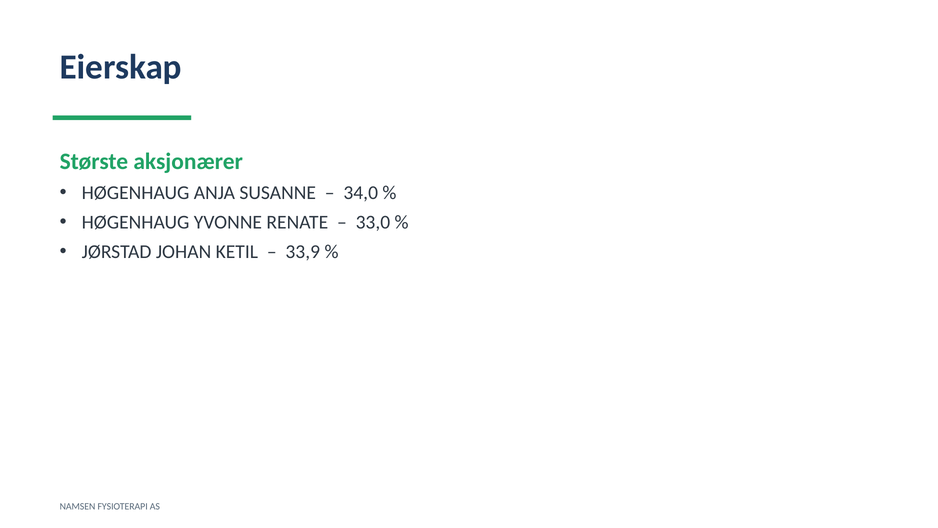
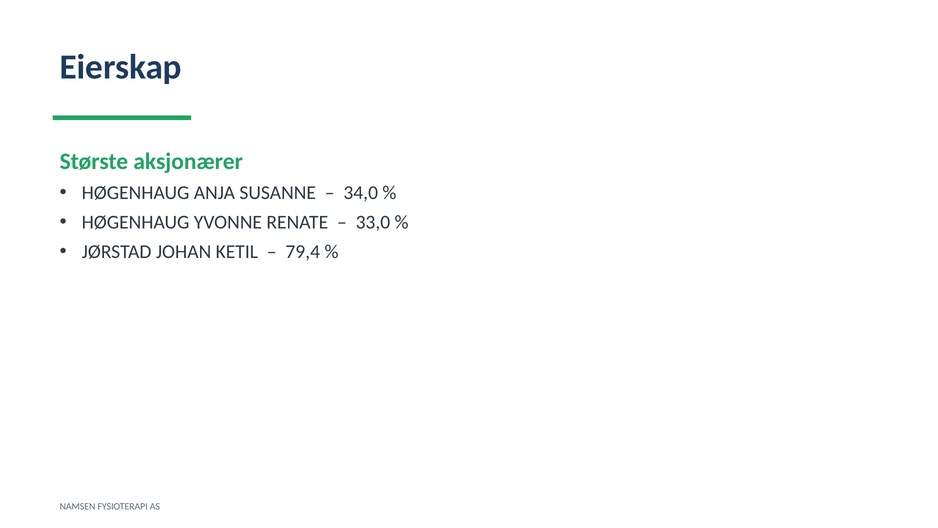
33,9: 33,9 -> 79,4
